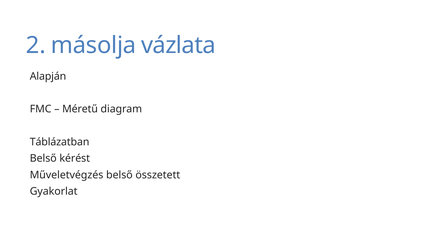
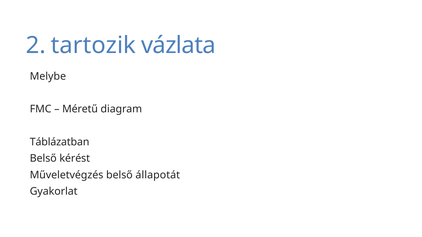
másolja: másolja -> tartozik
Alapján: Alapján -> Melybe
összetett: összetett -> állapotát
